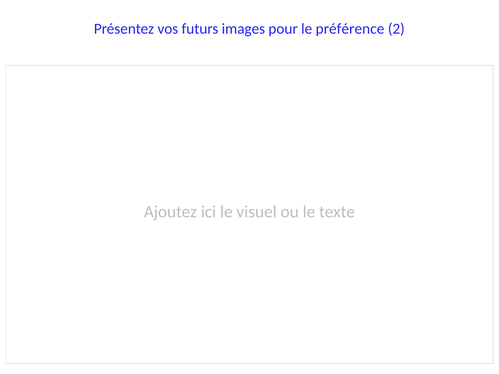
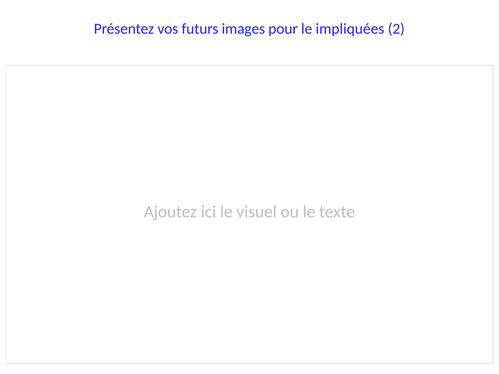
préférence: préférence -> impliquées
